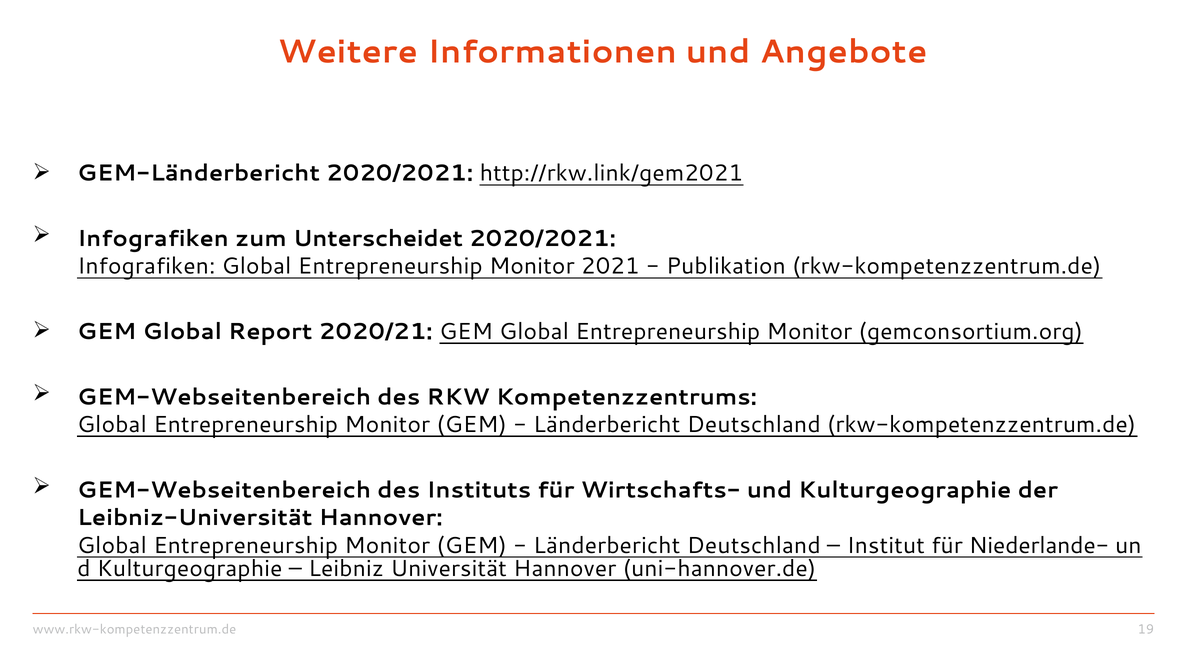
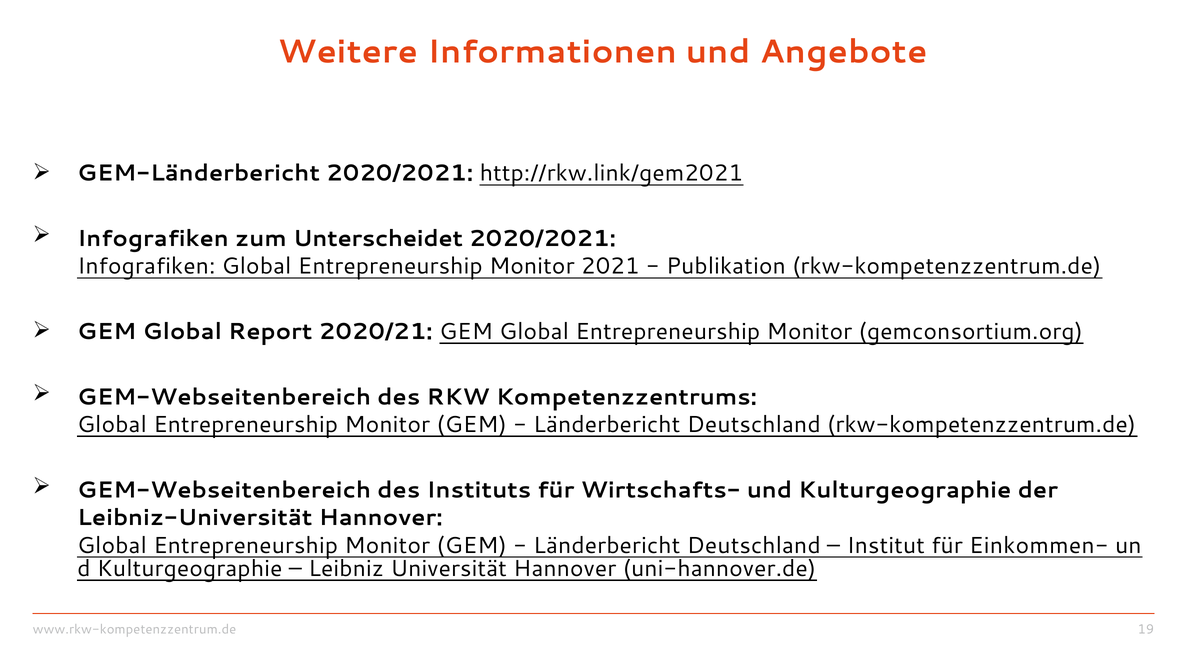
Niederlande-: Niederlande- -> Einkommen-
